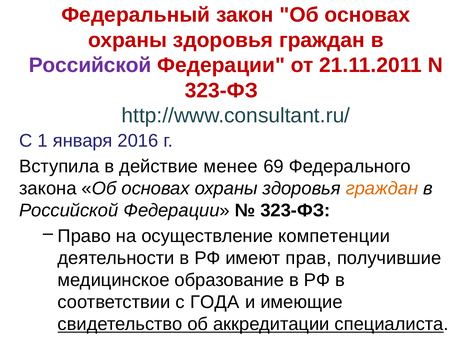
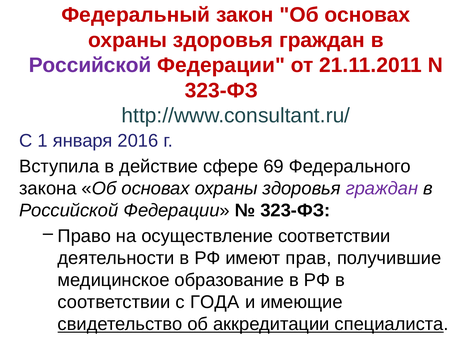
менее: менее -> сфере
граждан at (382, 189) colour: orange -> purple
осуществление компетенции: компетенции -> соответствии
